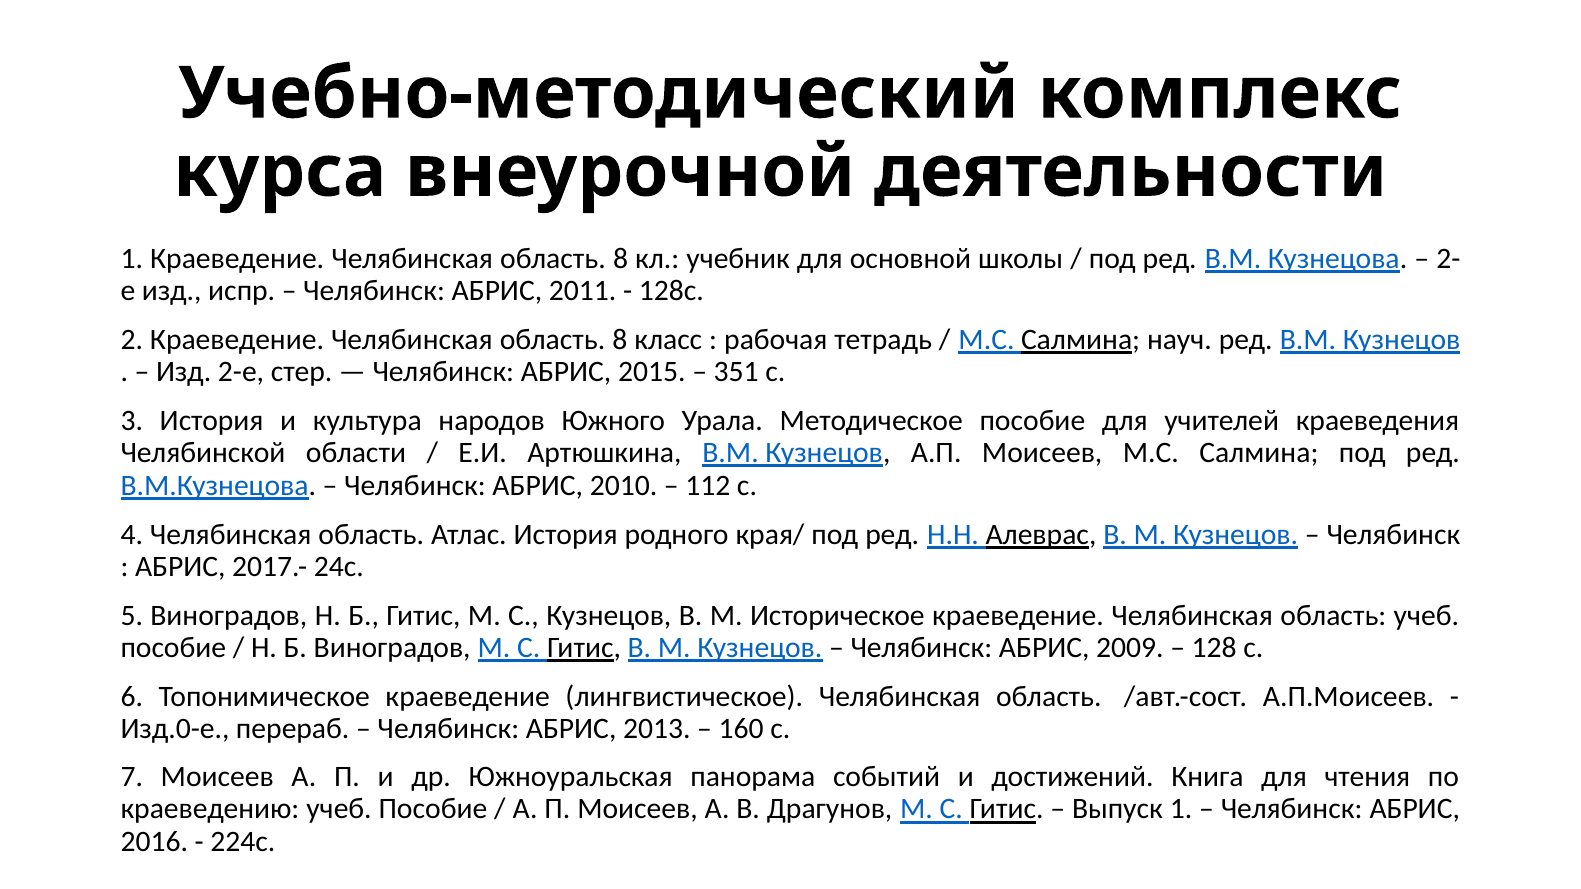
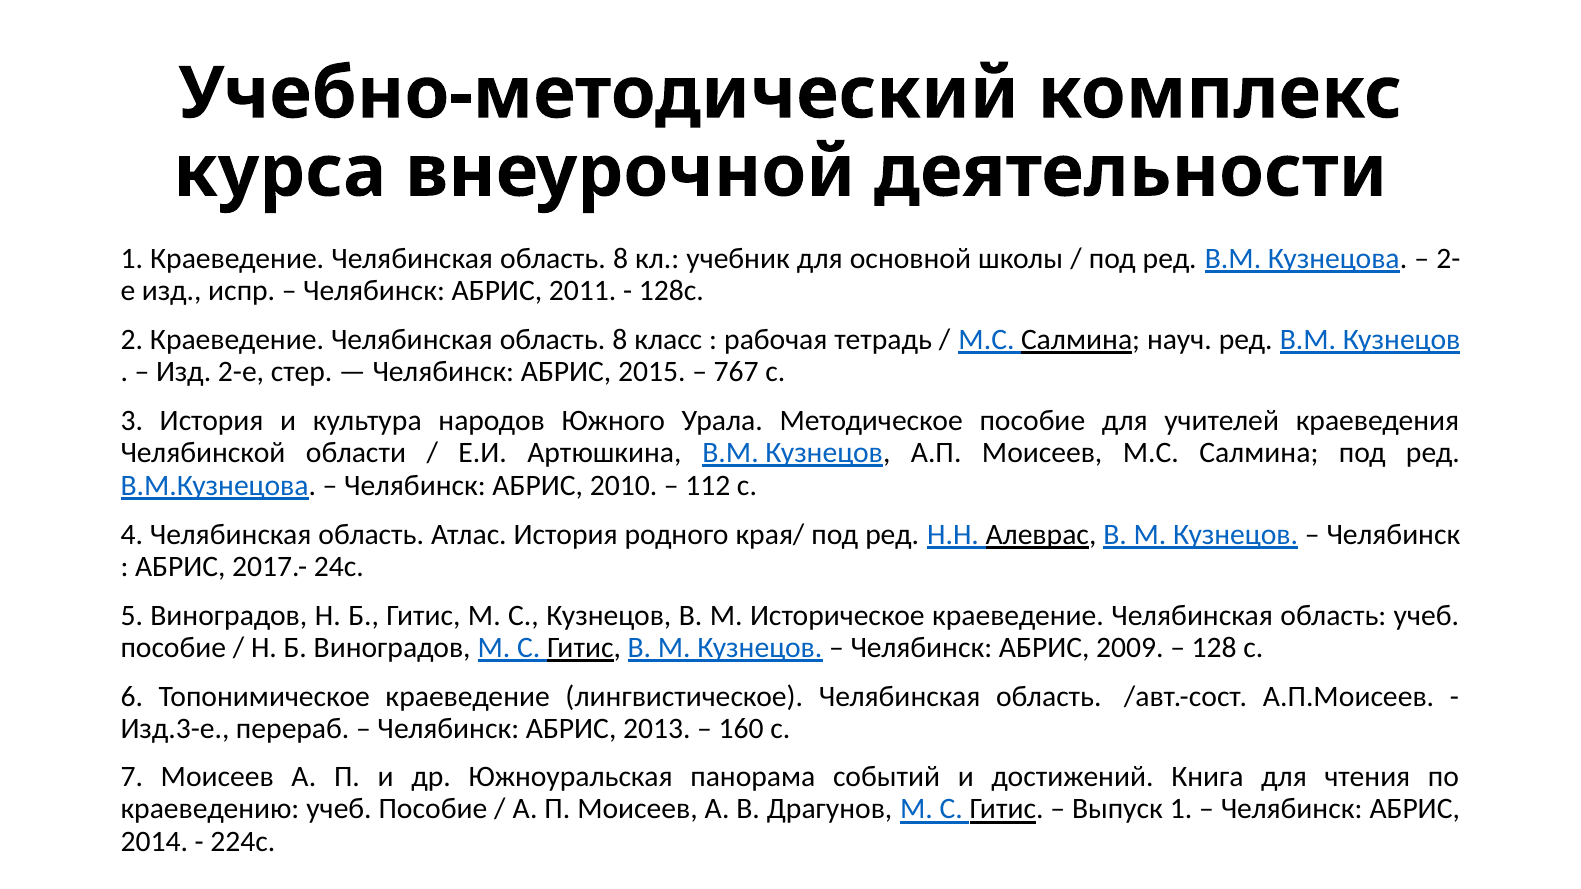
351: 351 -> 767
Изд.0-е: Изд.0-е -> Изд.3-е
2016: 2016 -> 2014
